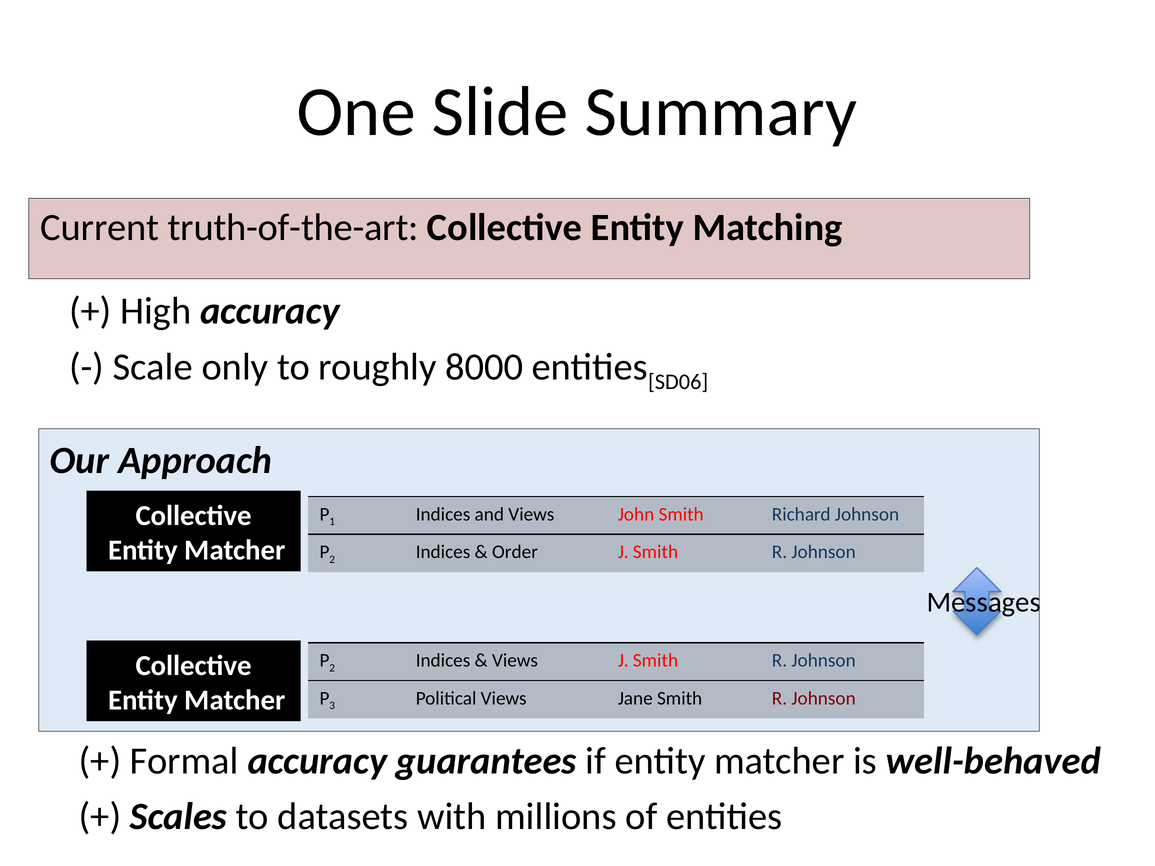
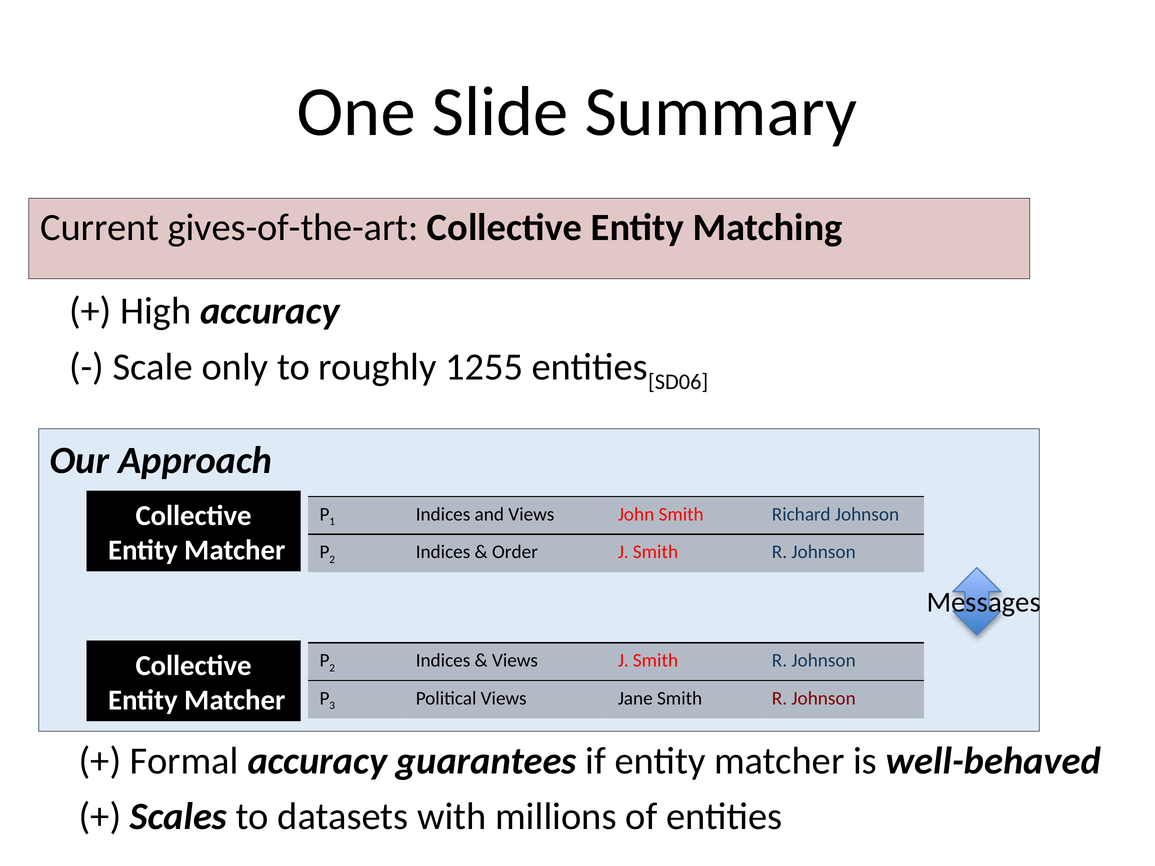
truth-of-the-art: truth-of-the-art -> gives-of-the-art
8000: 8000 -> 1255
